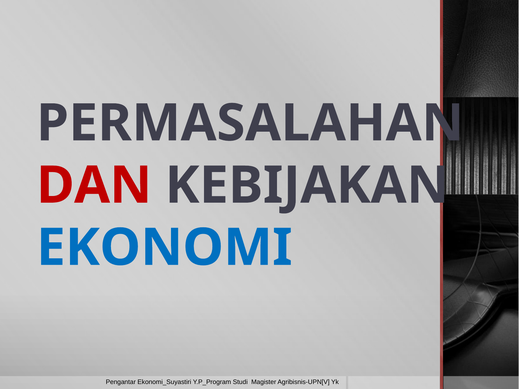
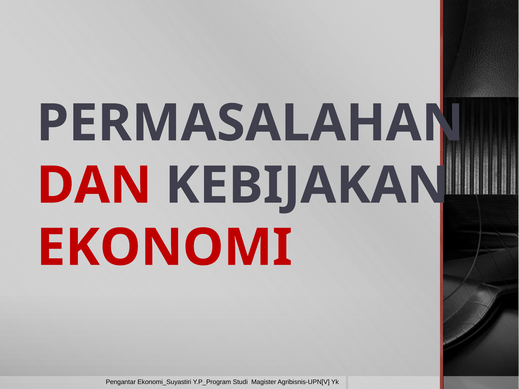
EKONOMI colour: blue -> red
